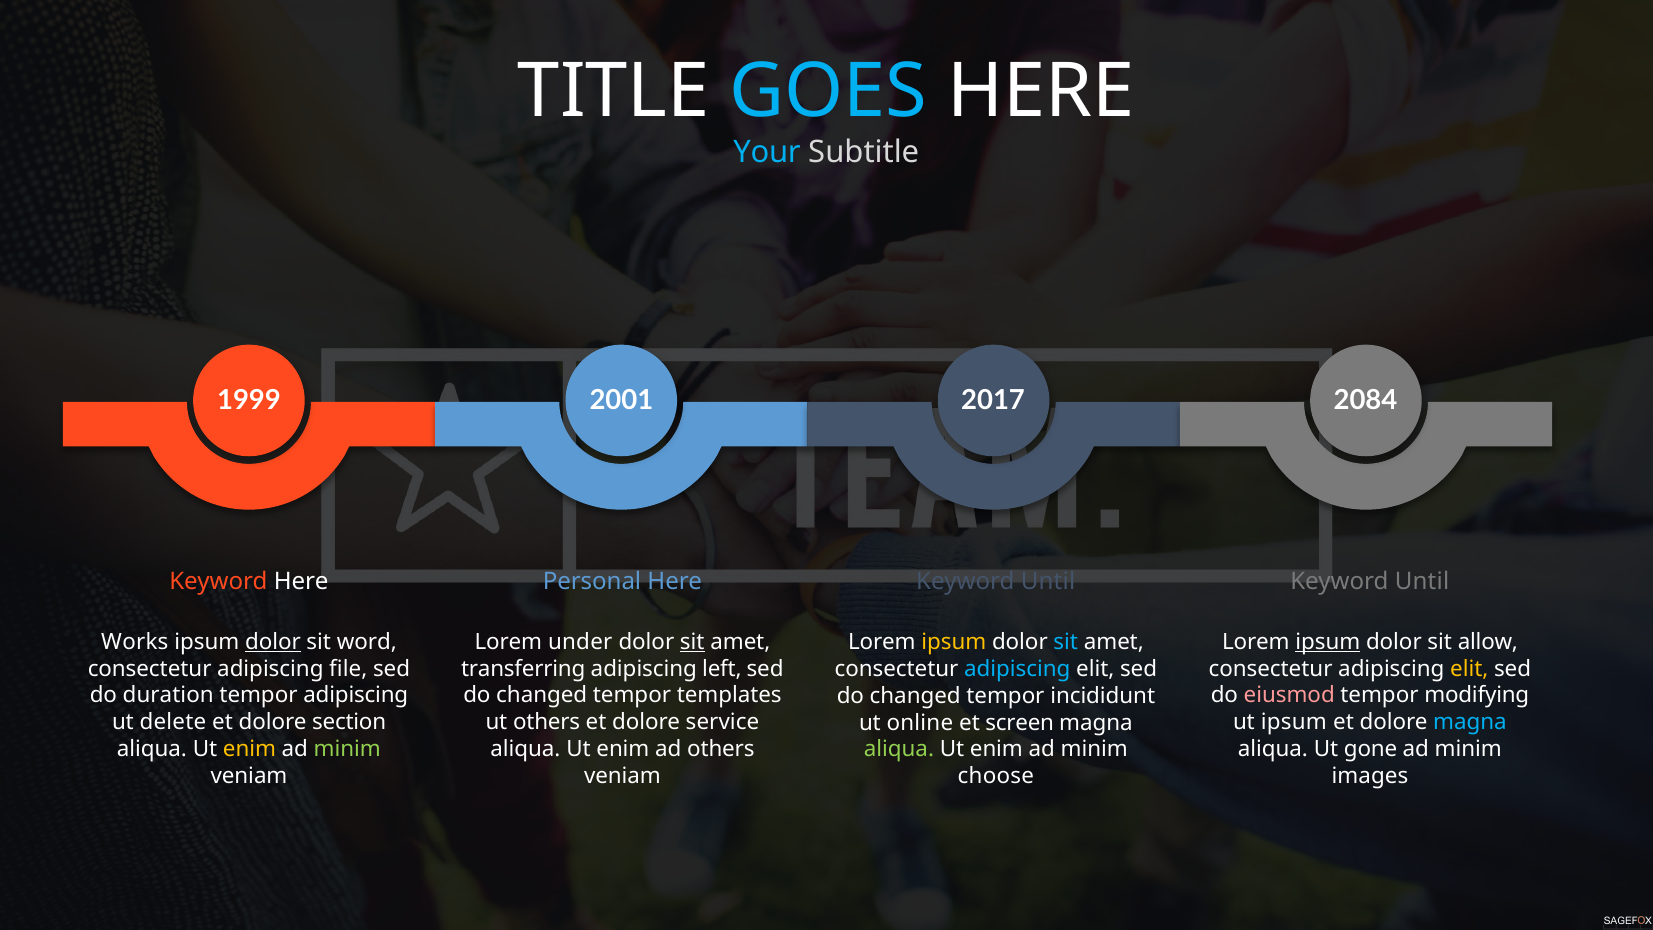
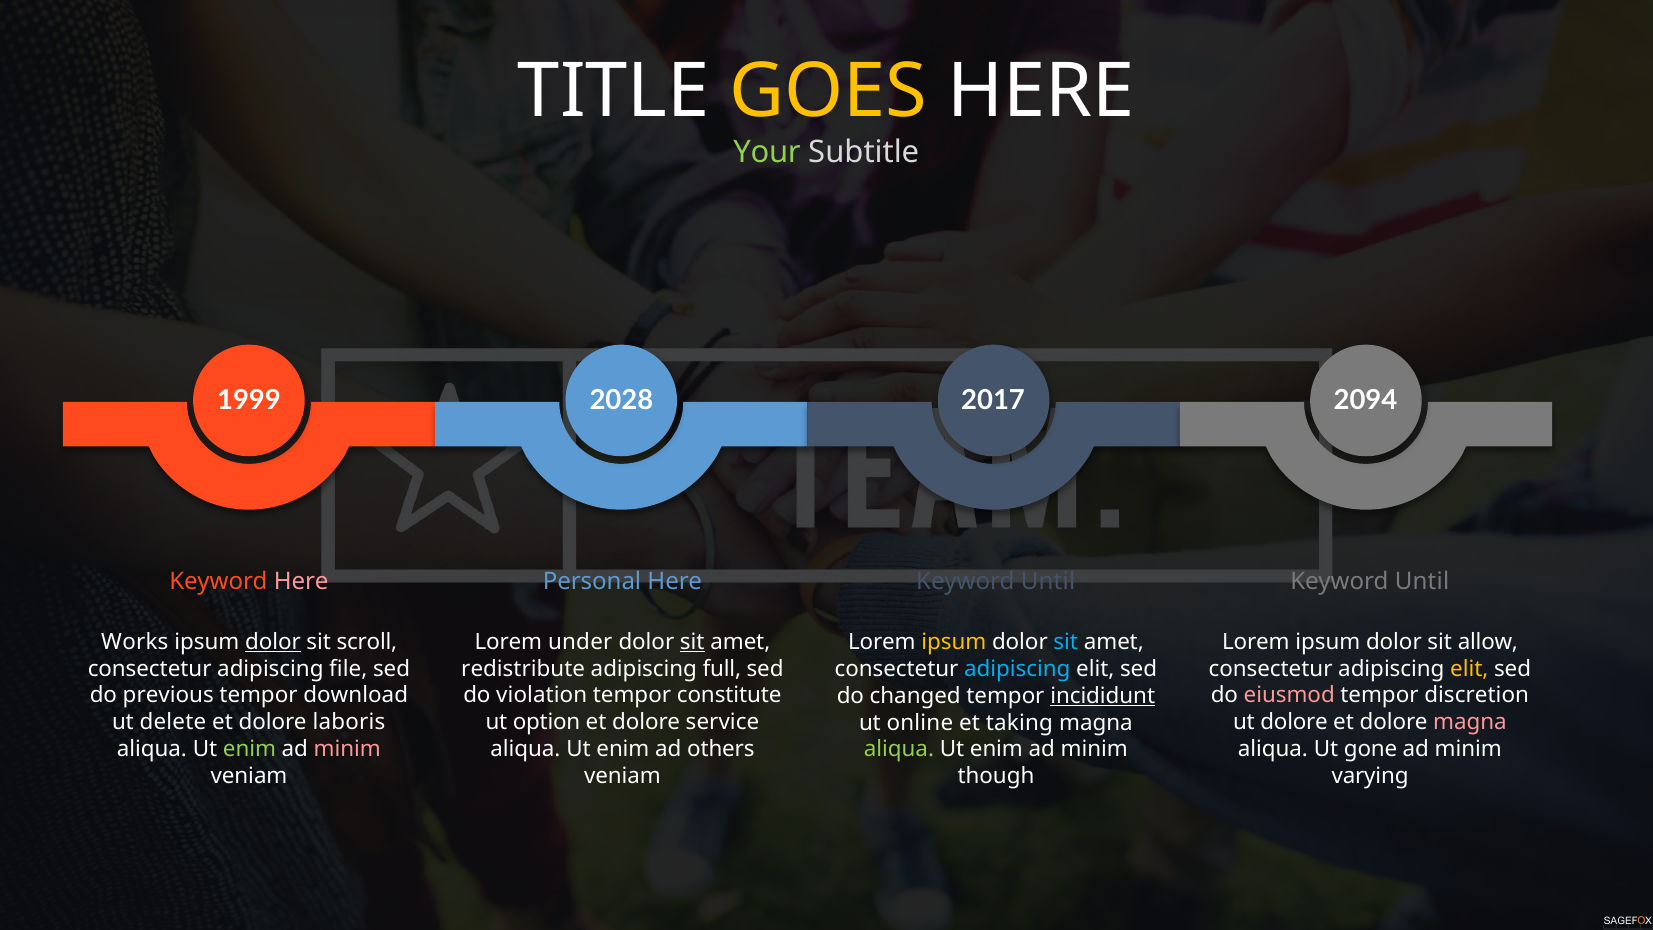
GOES colour: light blue -> yellow
Your colour: light blue -> light green
2001: 2001 -> 2028
2084: 2084 -> 2094
Here at (301, 582) colour: white -> pink
word: word -> scroll
ipsum at (1328, 642) underline: present -> none
transferring: transferring -> redistribute
left: left -> full
duration: duration -> previous
tempor adipiscing: adipiscing -> download
changed at (542, 695): changed -> violation
templates: templates -> constitute
modifying: modifying -> discretion
incididunt underline: none -> present
section: section -> laboris
ut others: others -> option
ut ipsum: ipsum -> dolore
magna at (1470, 722) colour: light blue -> pink
screen: screen -> taking
enim at (249, 749) colour: yellow -> light green
minim at (347, 749) colour: light green -> pink
images: images -> varying
choose: choose -> though
